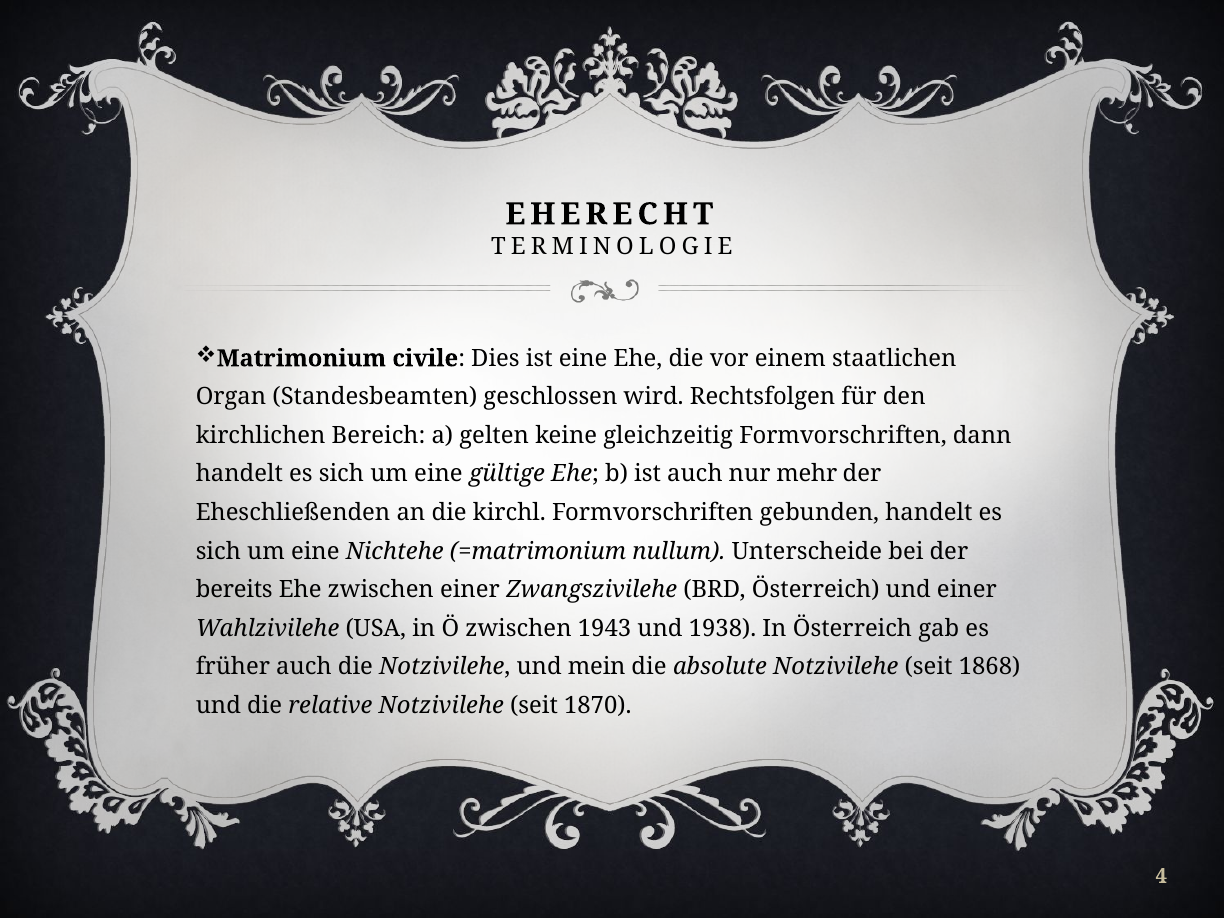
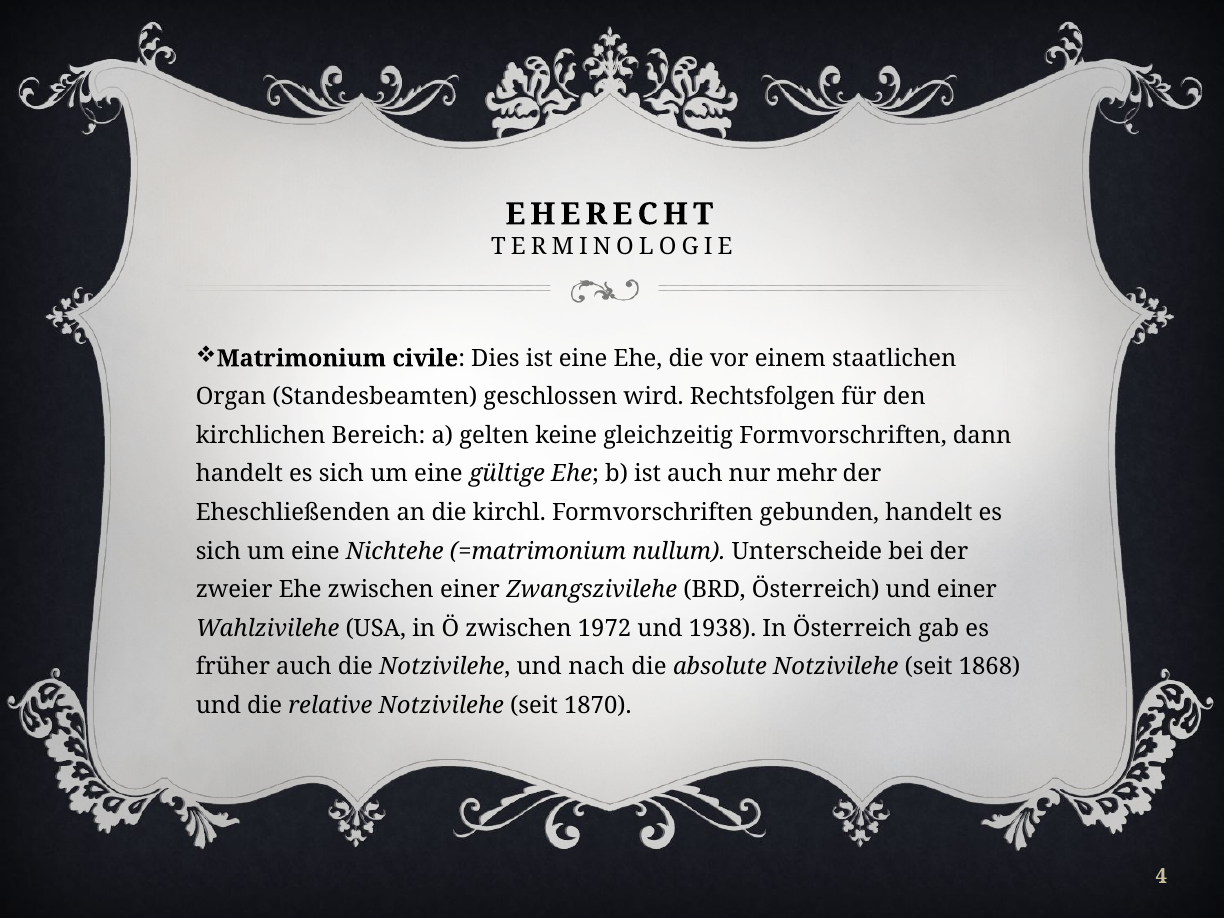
bereits: bereits -> zweier
1943: 1943 -> 1972
mein: mein -> nach
